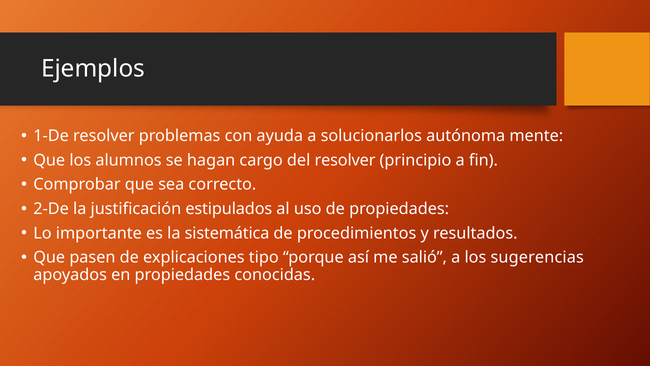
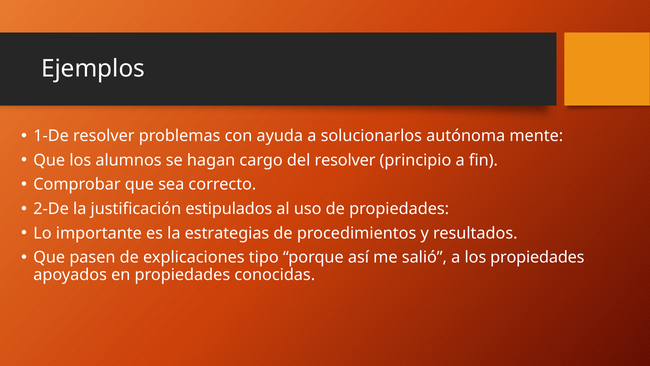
sistemática: sistemática -> estrategias
los sugerencias: sugerencias -> propiedades
